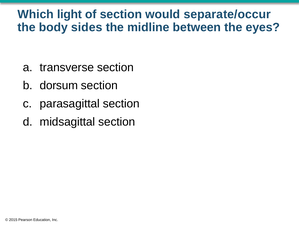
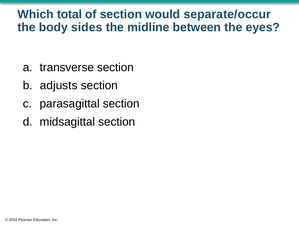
light: light -> total
dorsum: dorsum -> adjusts
